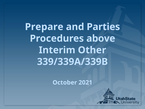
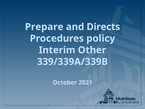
Parties: Parties -> Directs
above: above -> policy
